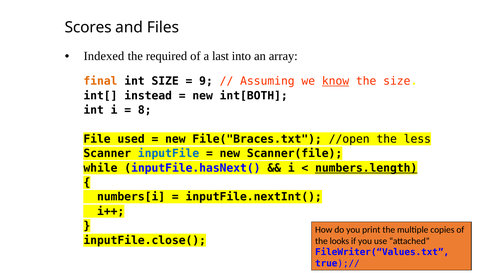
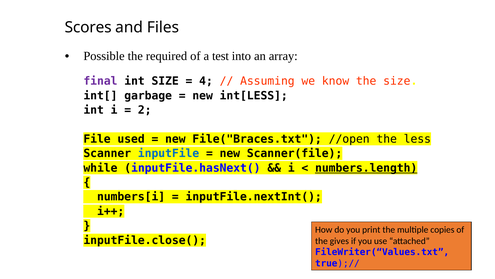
Indexed: Indexed -> Possible
last: last -> test
final colour: orange -> purple
9: 9 -> 4
know underline: present -> none
instead: instead -> garbage
int[BOTH: int[BOTH -> int[LESS
8: 8 -> 2
looks: looks -> gives
